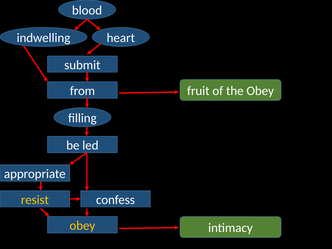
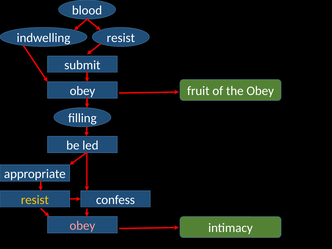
indwelling heart: heart -> resist
from at (82, 91): from -> obey
obey at (82, 226) colour: yellow -> pink
